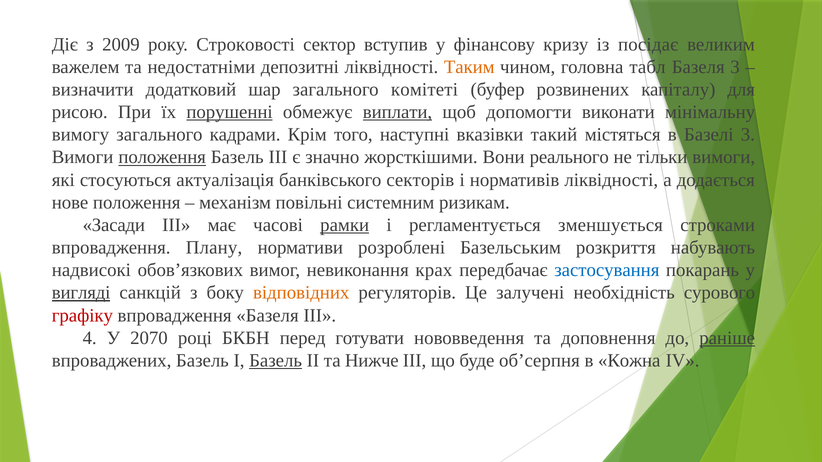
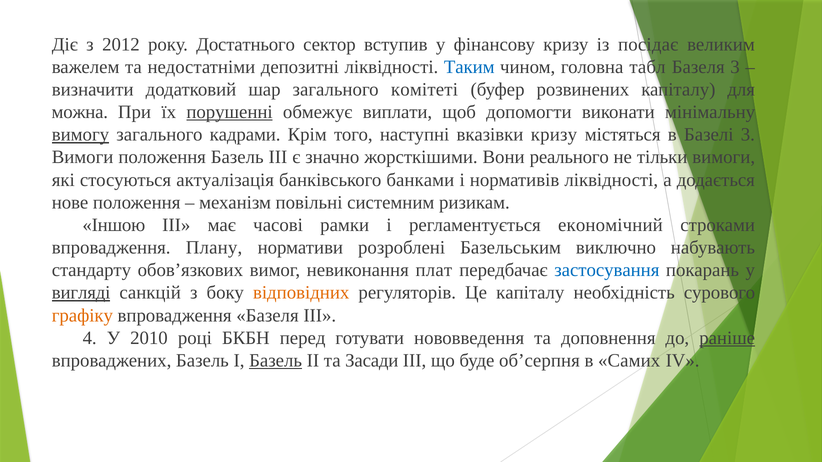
2009: 2009 -> 2012
Строковості: Строковості -> Достатнього
Таким colour: orange -> blue
рисою: рисою -> можна
виплати underline: present -> none
вимогу underline: none -> present
вказівки такий: такий -> кризу
положення at (162, 157) underline: present -> none
секторів: секторів -> банками
Засади: Засади -> Іншою
рамки underline: present -> none
зменшується: зменшується -> економічний
розкриття: розкриття -> виключно
надвисокі: надвисокі -> стандарту
крах: крах -> плат
Це залучені: залучені -> капіталу
графіку colour: red -> orange
2070: 2070 -> 2010
Нижче: Нижче -> Засади
Кожна: Кожна -> Самих
